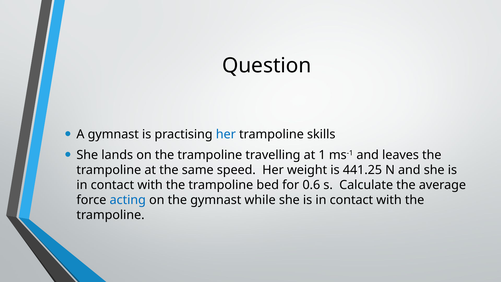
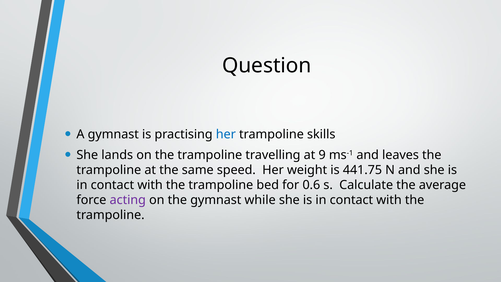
1: 1 -> 9
441.25: 441.25 -> 441.75
acting colour: blue -> purple
